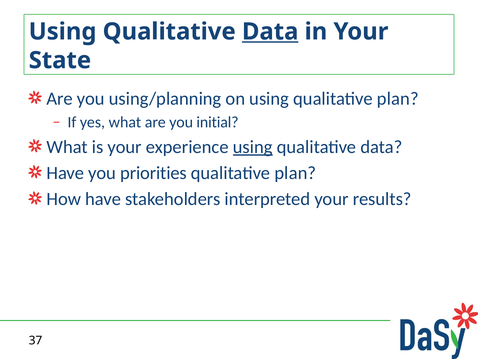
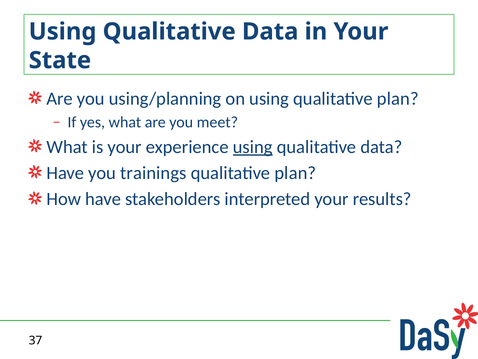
Data at (270, 32) underline: present -> none
initial: initial -> meet
priorities: priorities -> trainings
